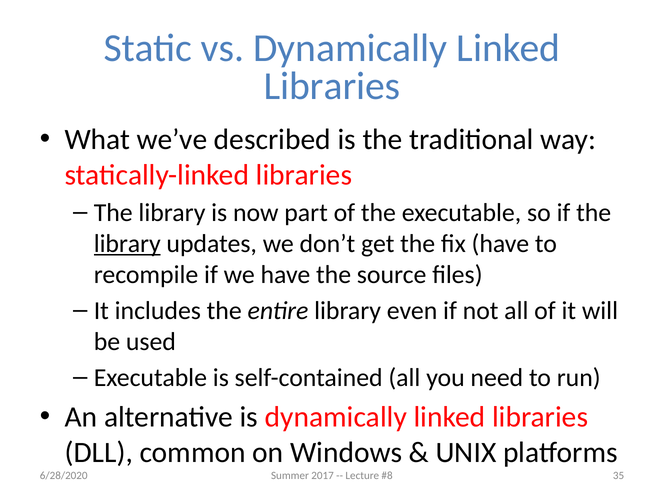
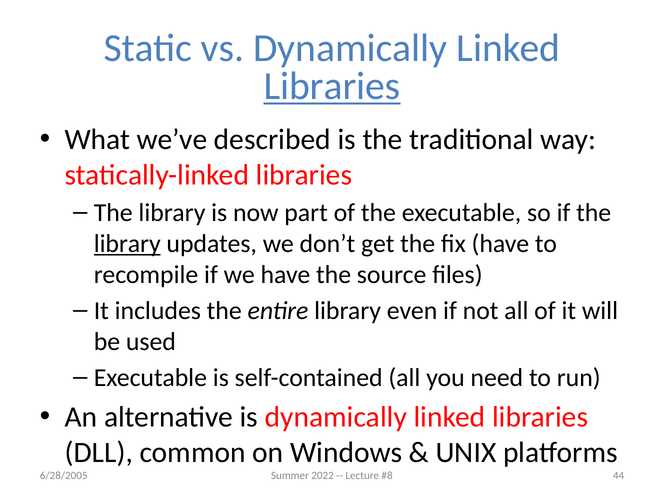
Libraries at (332, 86) underline: none -> present
2017: 2017 -> 2022
35: 35 -> 44
6/28/2020: 6/28/2020 -> 6/28/2005
